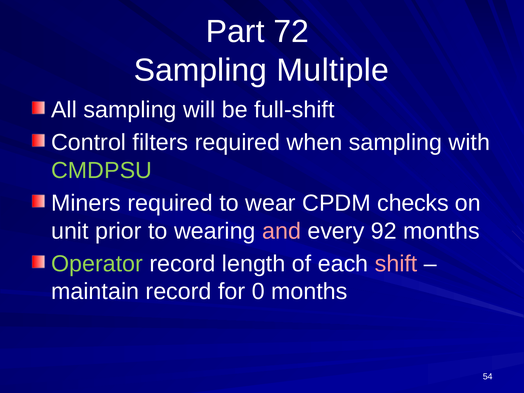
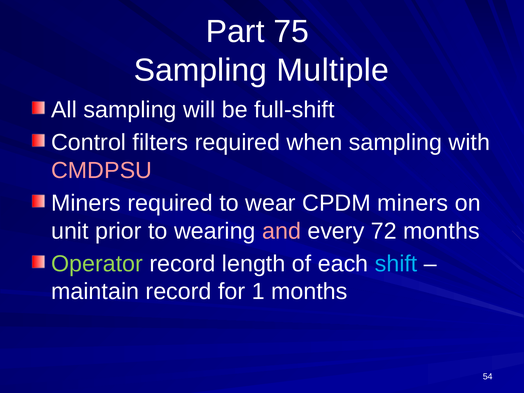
72: 72 -> 75
CMDPSU colour: light green -> pink
CPDM checks: checks -> miners
92: 92 -> 72
shift colour: pink -> light blue
0: 0 -> 1
